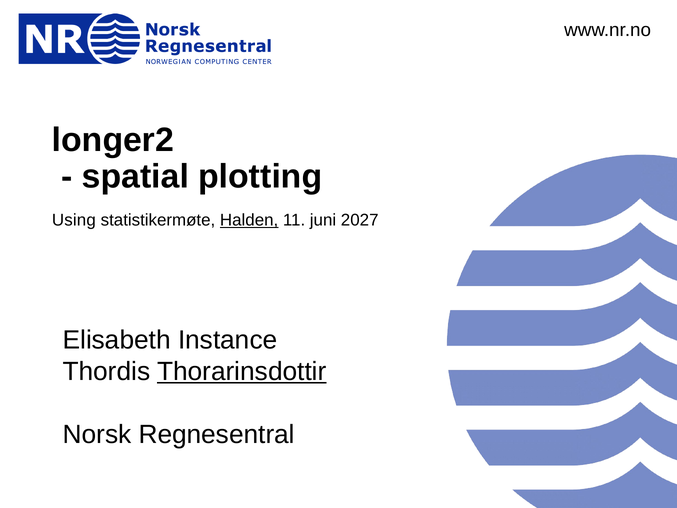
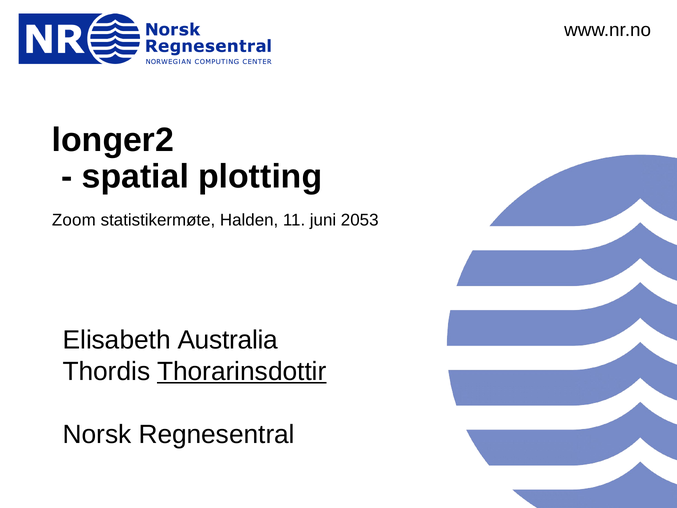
Using: Using -> Zoom
Halden underline: present -> none
2027: 2027 -> 2053
Instance: Instance -> Australia
